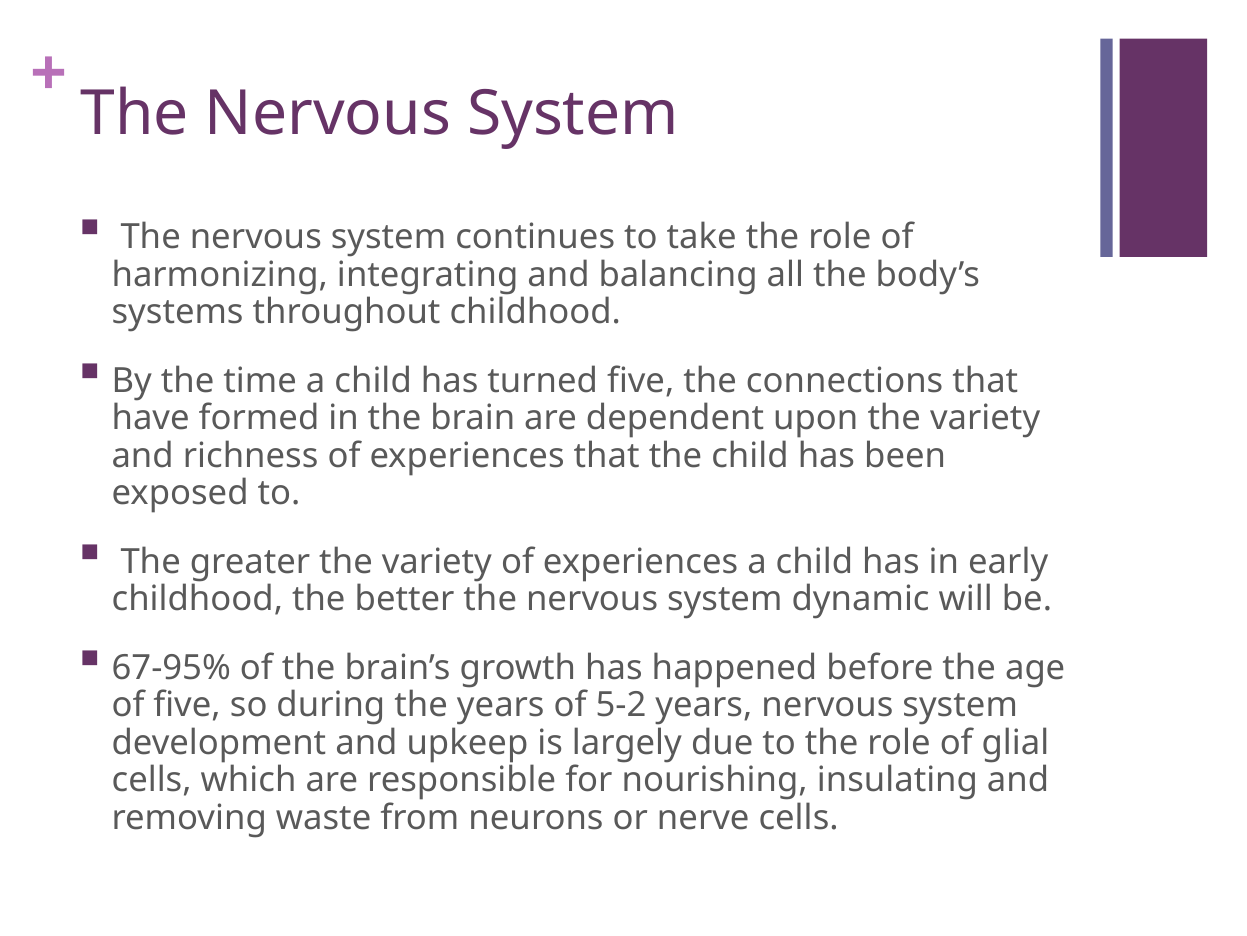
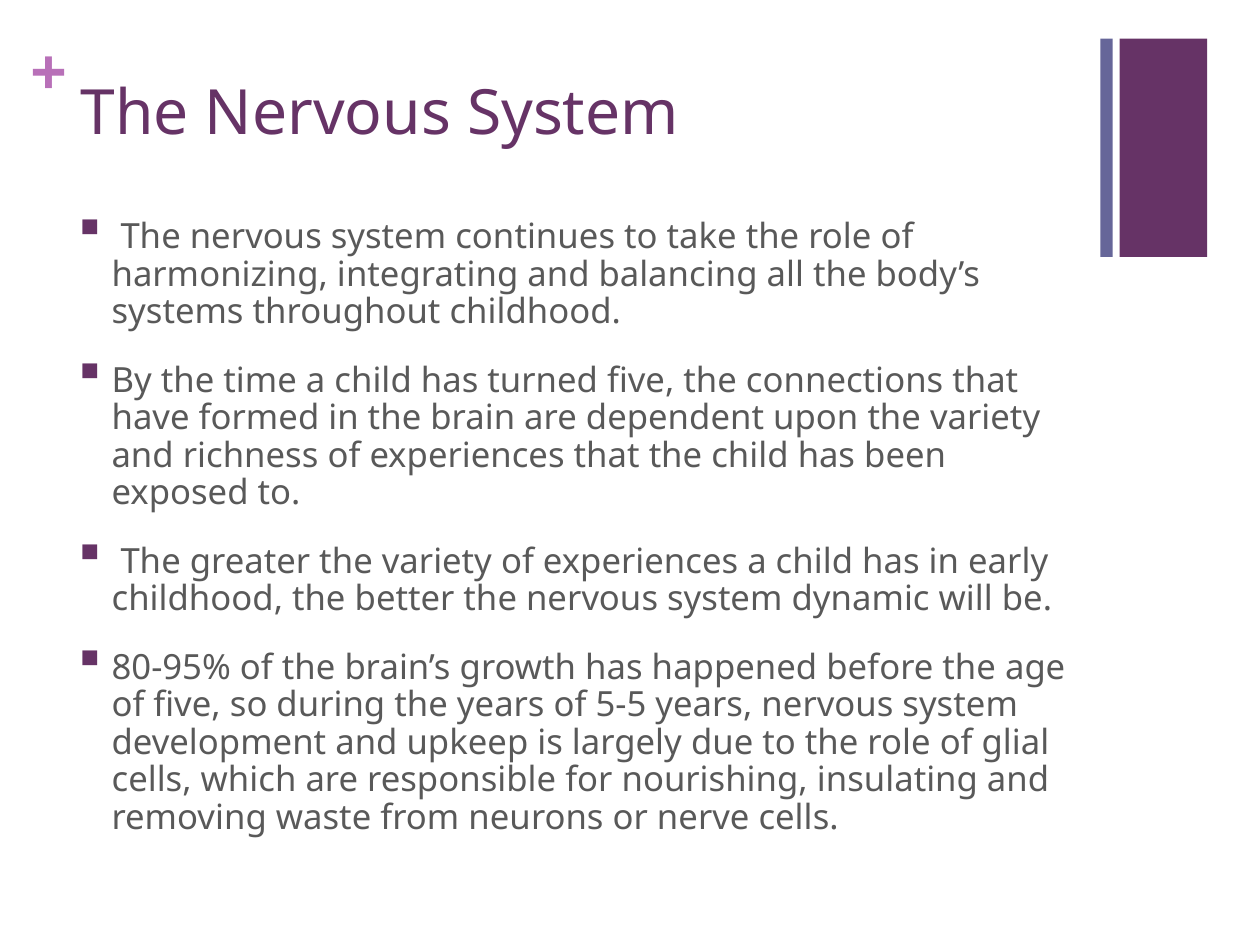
67-95%: 67-95% -> 80-95%
5-2: 5-2 -> 5-5
